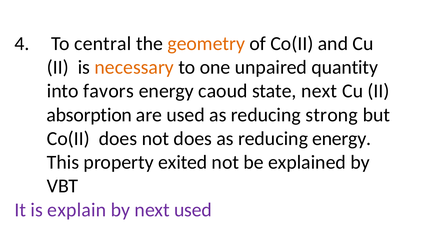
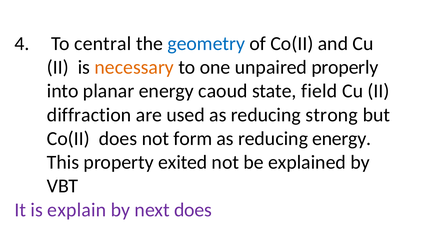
geometry colour: orange -> blue
quantity: quantity -> properly
favors: favors -> planar
state next: next -> field
absorption: absorption -> diffraction
not does: does -> form
next used: used -> does
